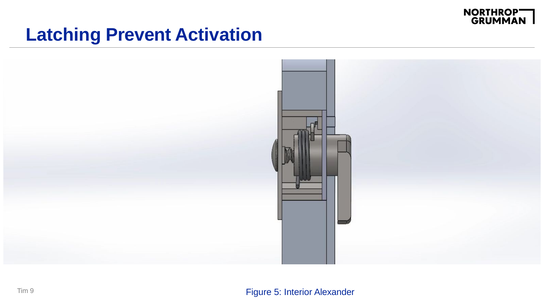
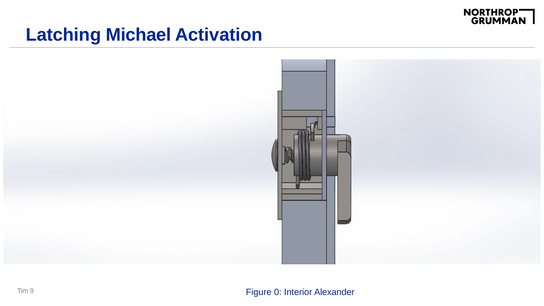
Prevent: Prevent -> Michael
5: 5 -> 0
